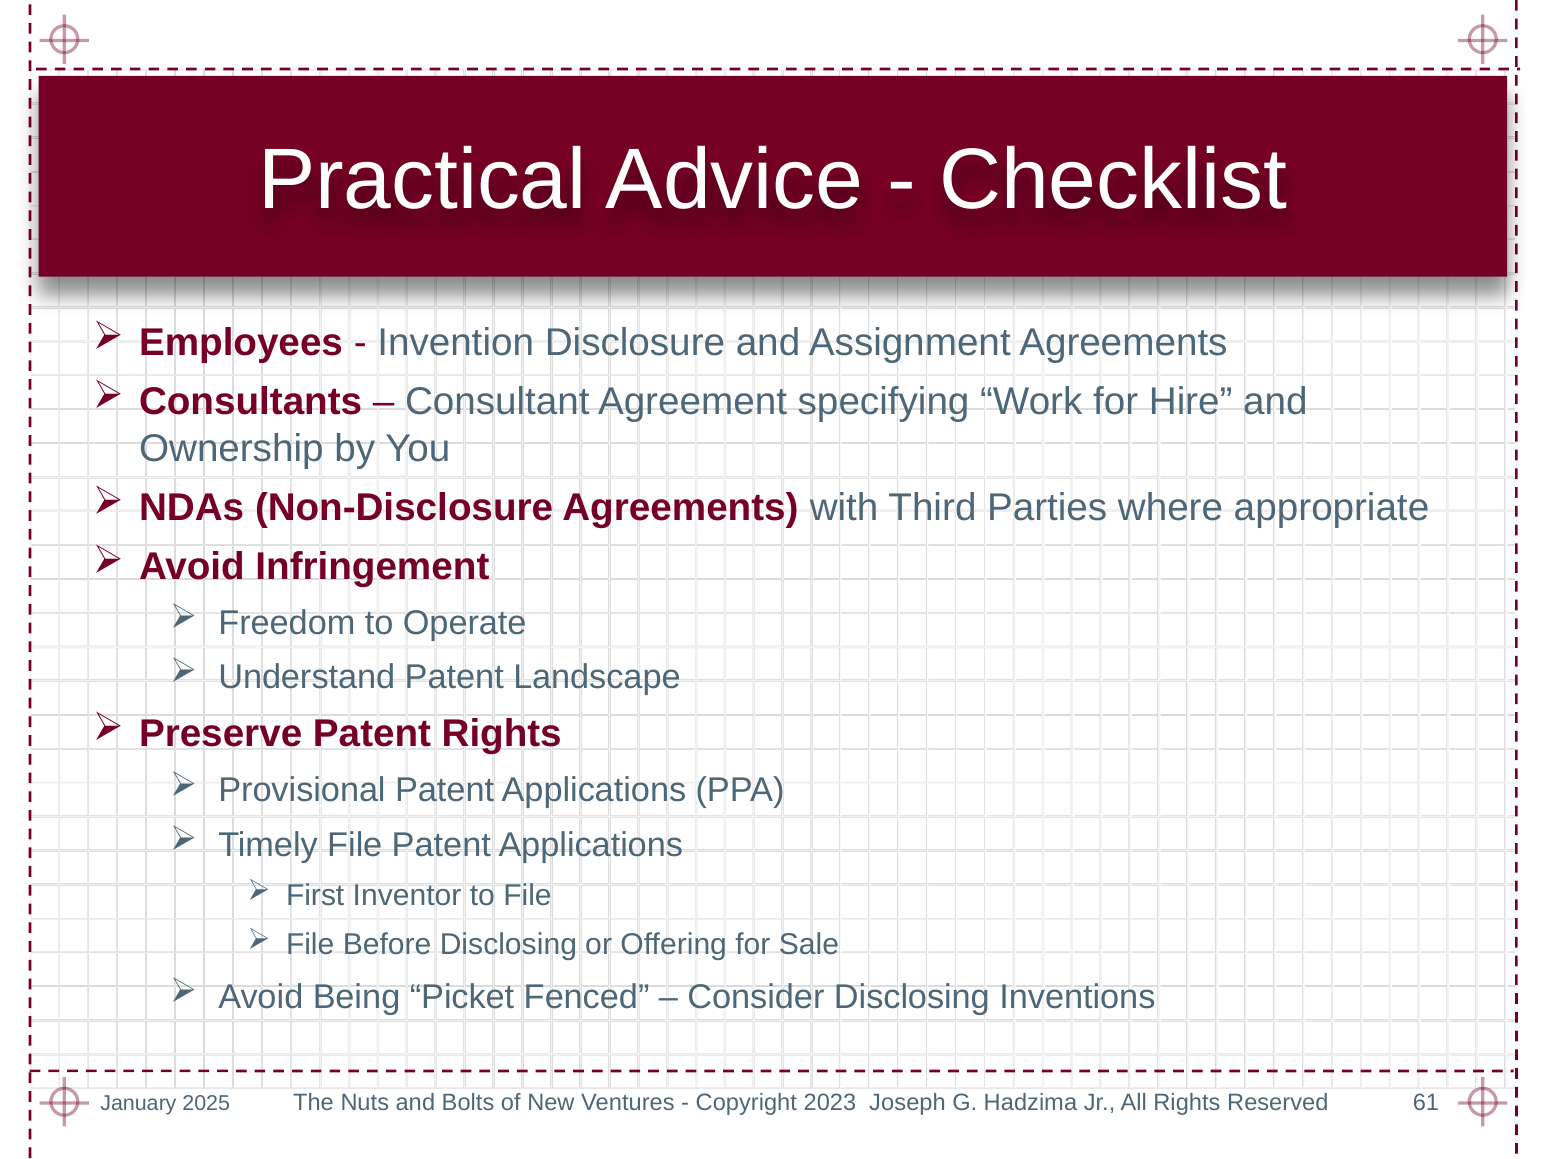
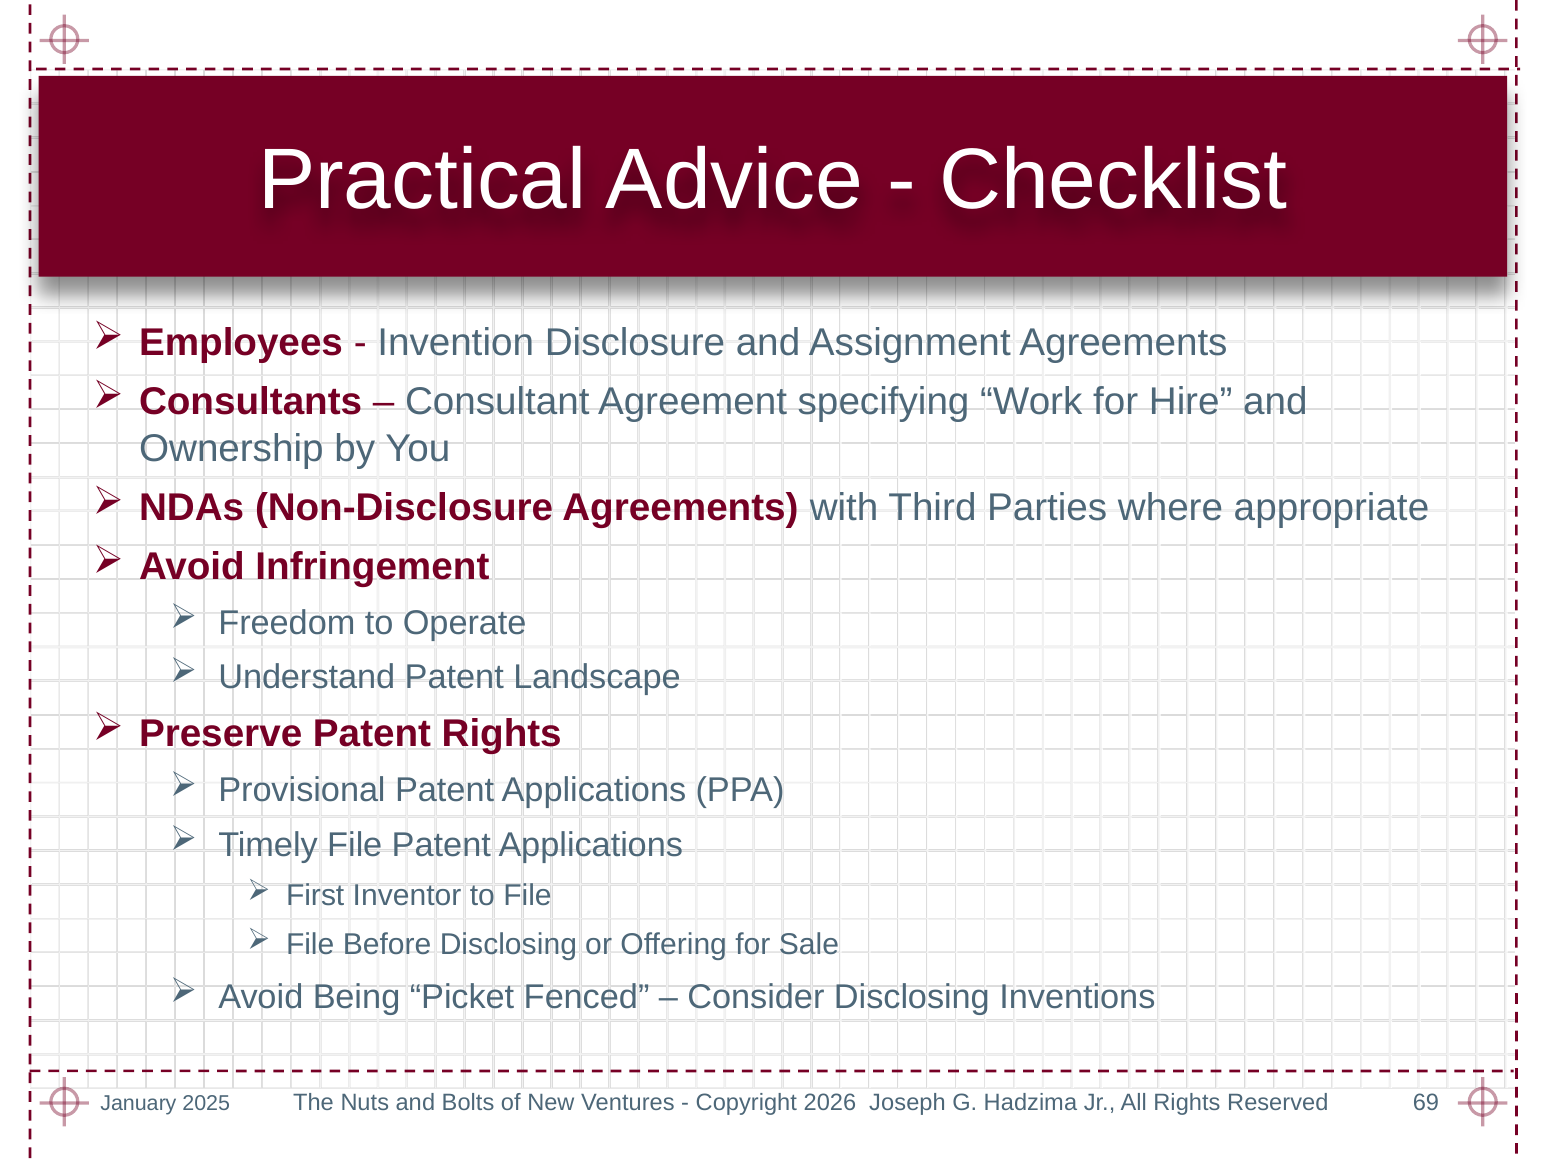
2023: 2023 -> 2026
61: 61 -> 69
